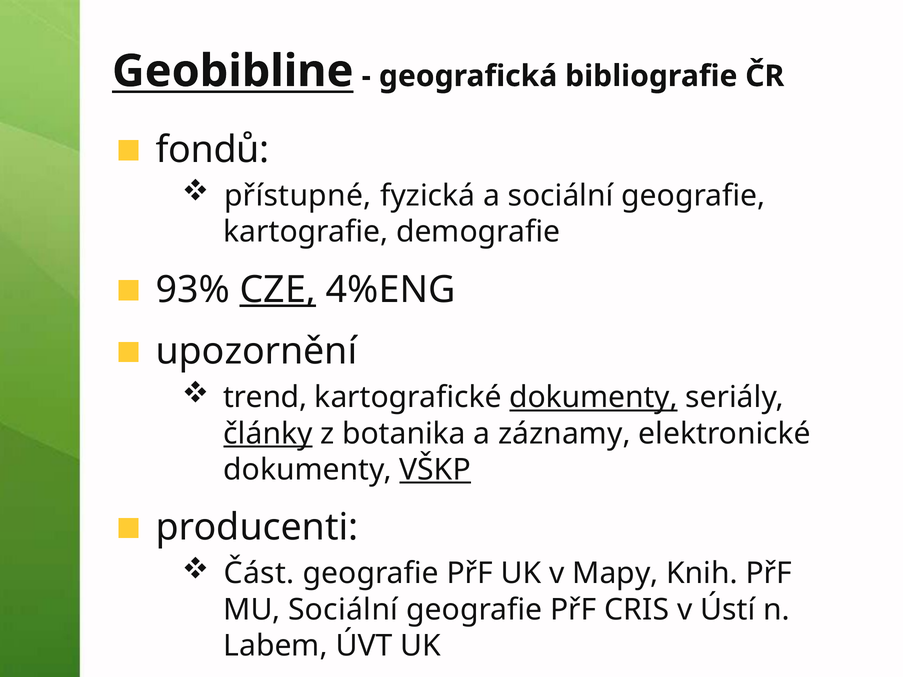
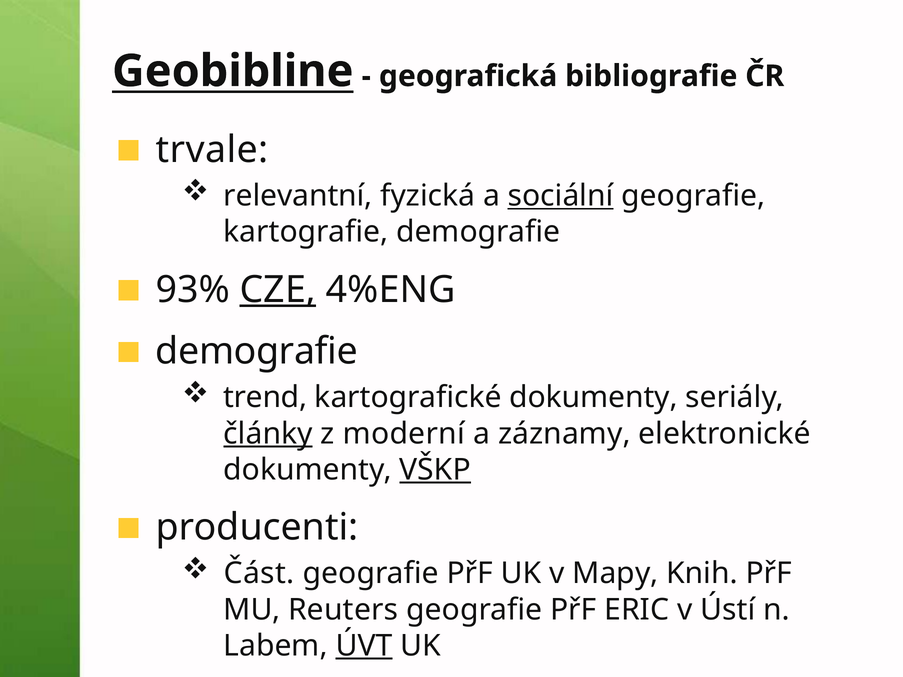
fondů: fondů -> trvale
přístupné: přístupné -> relevantní
sociální at (561, 196) underline: none -> present
upozornění at (257, 351): upozornění -> demografie
dokumenty at (594, 398) underline: present -> none
botanika: botanika -> moderní
MU Sociální: Sociální -> Reuters
CRIS: CRIS -> ERIC
ÚVT underline: none -> present
